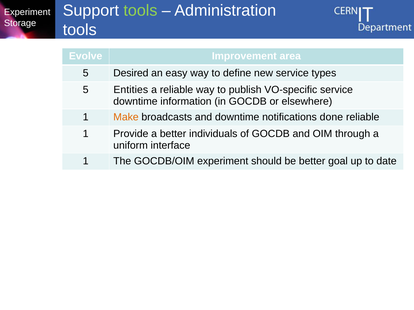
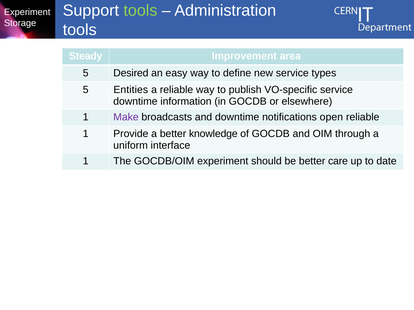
Evolve: Evolve -> Steady
Make colour: orange -> purple
done: done -> open
individuals: individuals -> knowledge
goal: goal -> care
